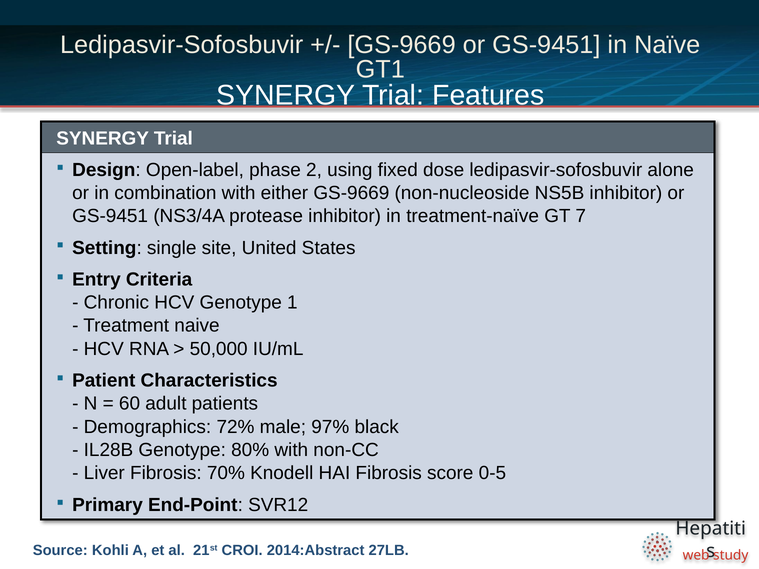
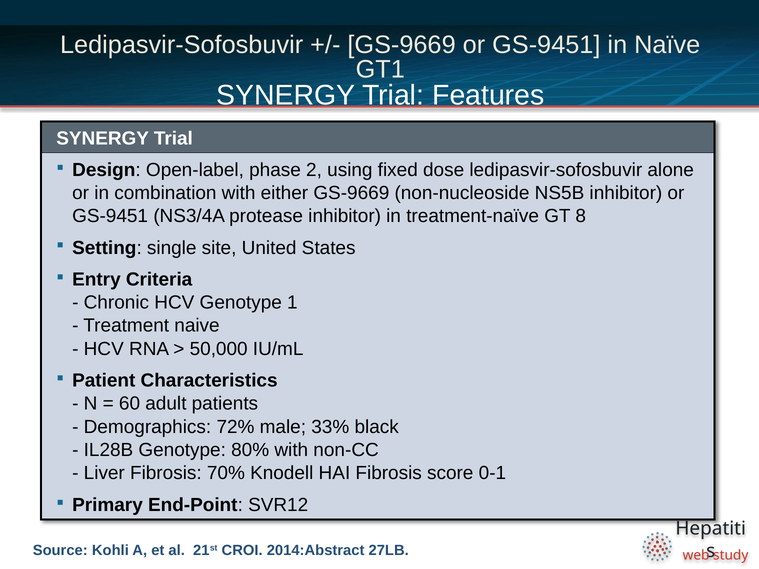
7: 7 -> 8
97%: 97% -> 33%
0-5: 0-5 -> 0-1
